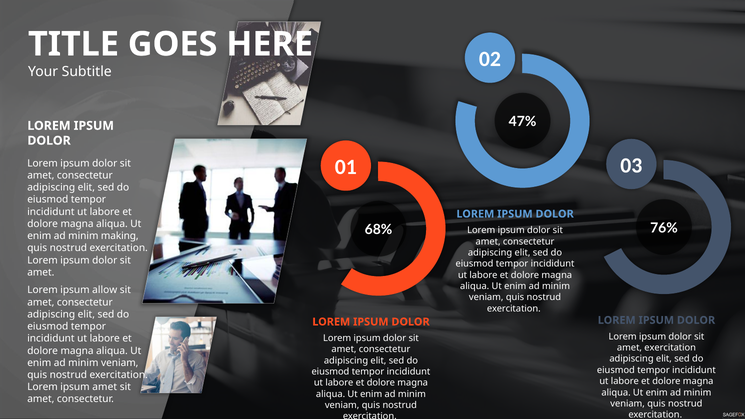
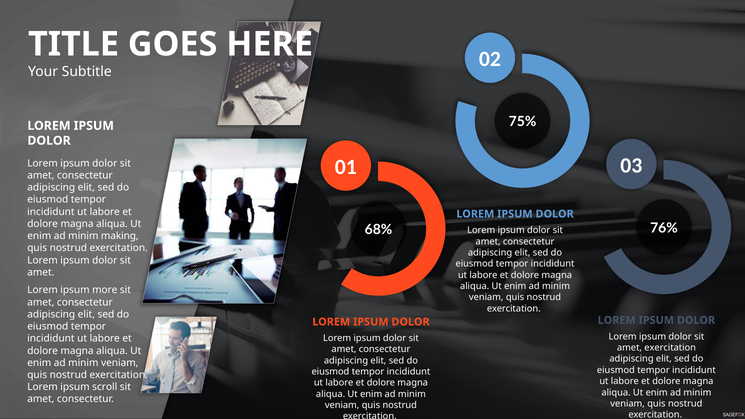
47%: 47% -> 75%
allow: allow -> more
ipsum amet: amet -> scroll
